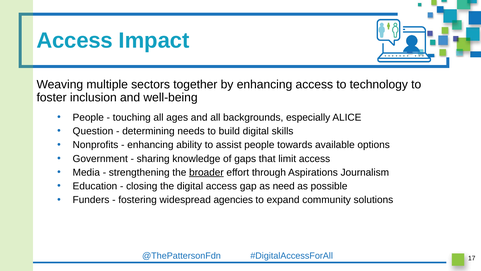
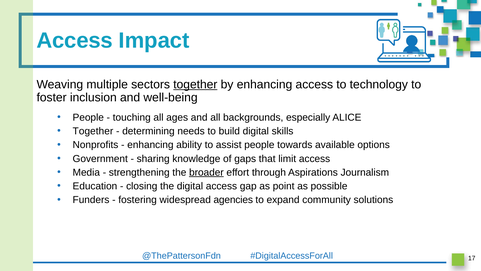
together at (195, 84) underline: none -> present
Question at (93, 131): Question -> Together
need: need -> point
